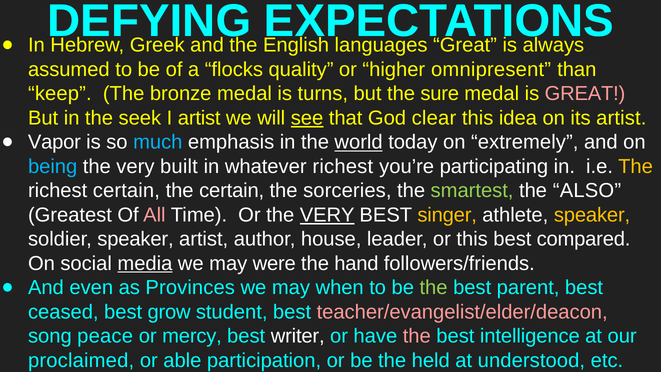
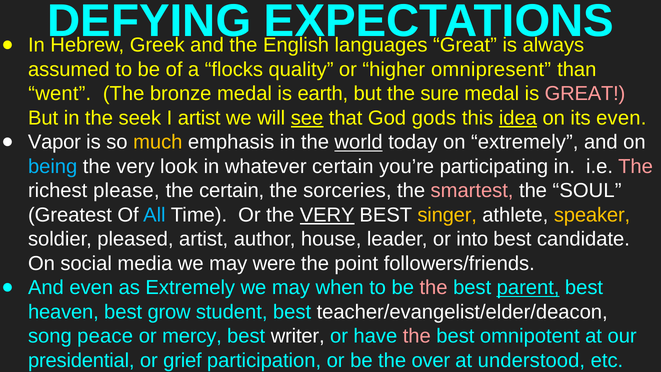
keep: keep -> went
turns: turns -> earth
clear: clear -> gods
idea underline: none -> present
its artist: artist -> even
much colour: light blue -> yellow
built: built -> look
whatever richest: richest -> certain
The at (636, 166) colour: yellow -> pink
richest certain: certain -> please
smartest colour: light green -> pink
ALSO: ALSO -> SOUL
All colour: pink -> light blue
soldier speaker: speaker -> pleased
or this: this -> into
compared: compared -> candidate
media underline: present -> none
hand: hand -> point
as Provinces: Provinces -> Extremely
the at (434, 288) colour: light green -> pink
parent underline: none -> present
ceased: ceased -> heaven
teacher/evangelist/elder/deacon colour: pink -> white
intelligence: intelligence -> omnipotent
proclaimed: proclaimed -> presidential
able: able -> grief
held: held -> over
